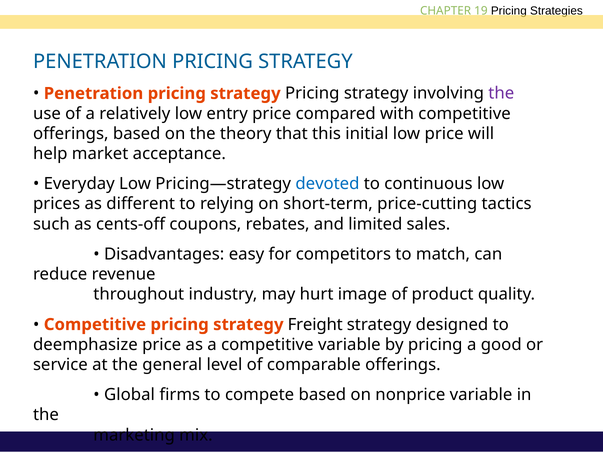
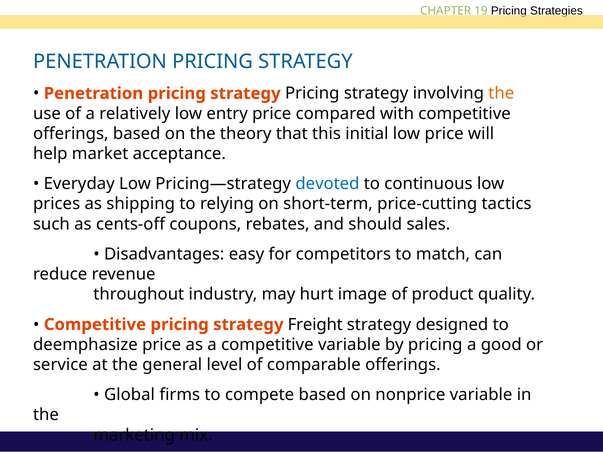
the at (501, 93) colour: purple -> orange
different: different -> shipping
limited: limited -> should
